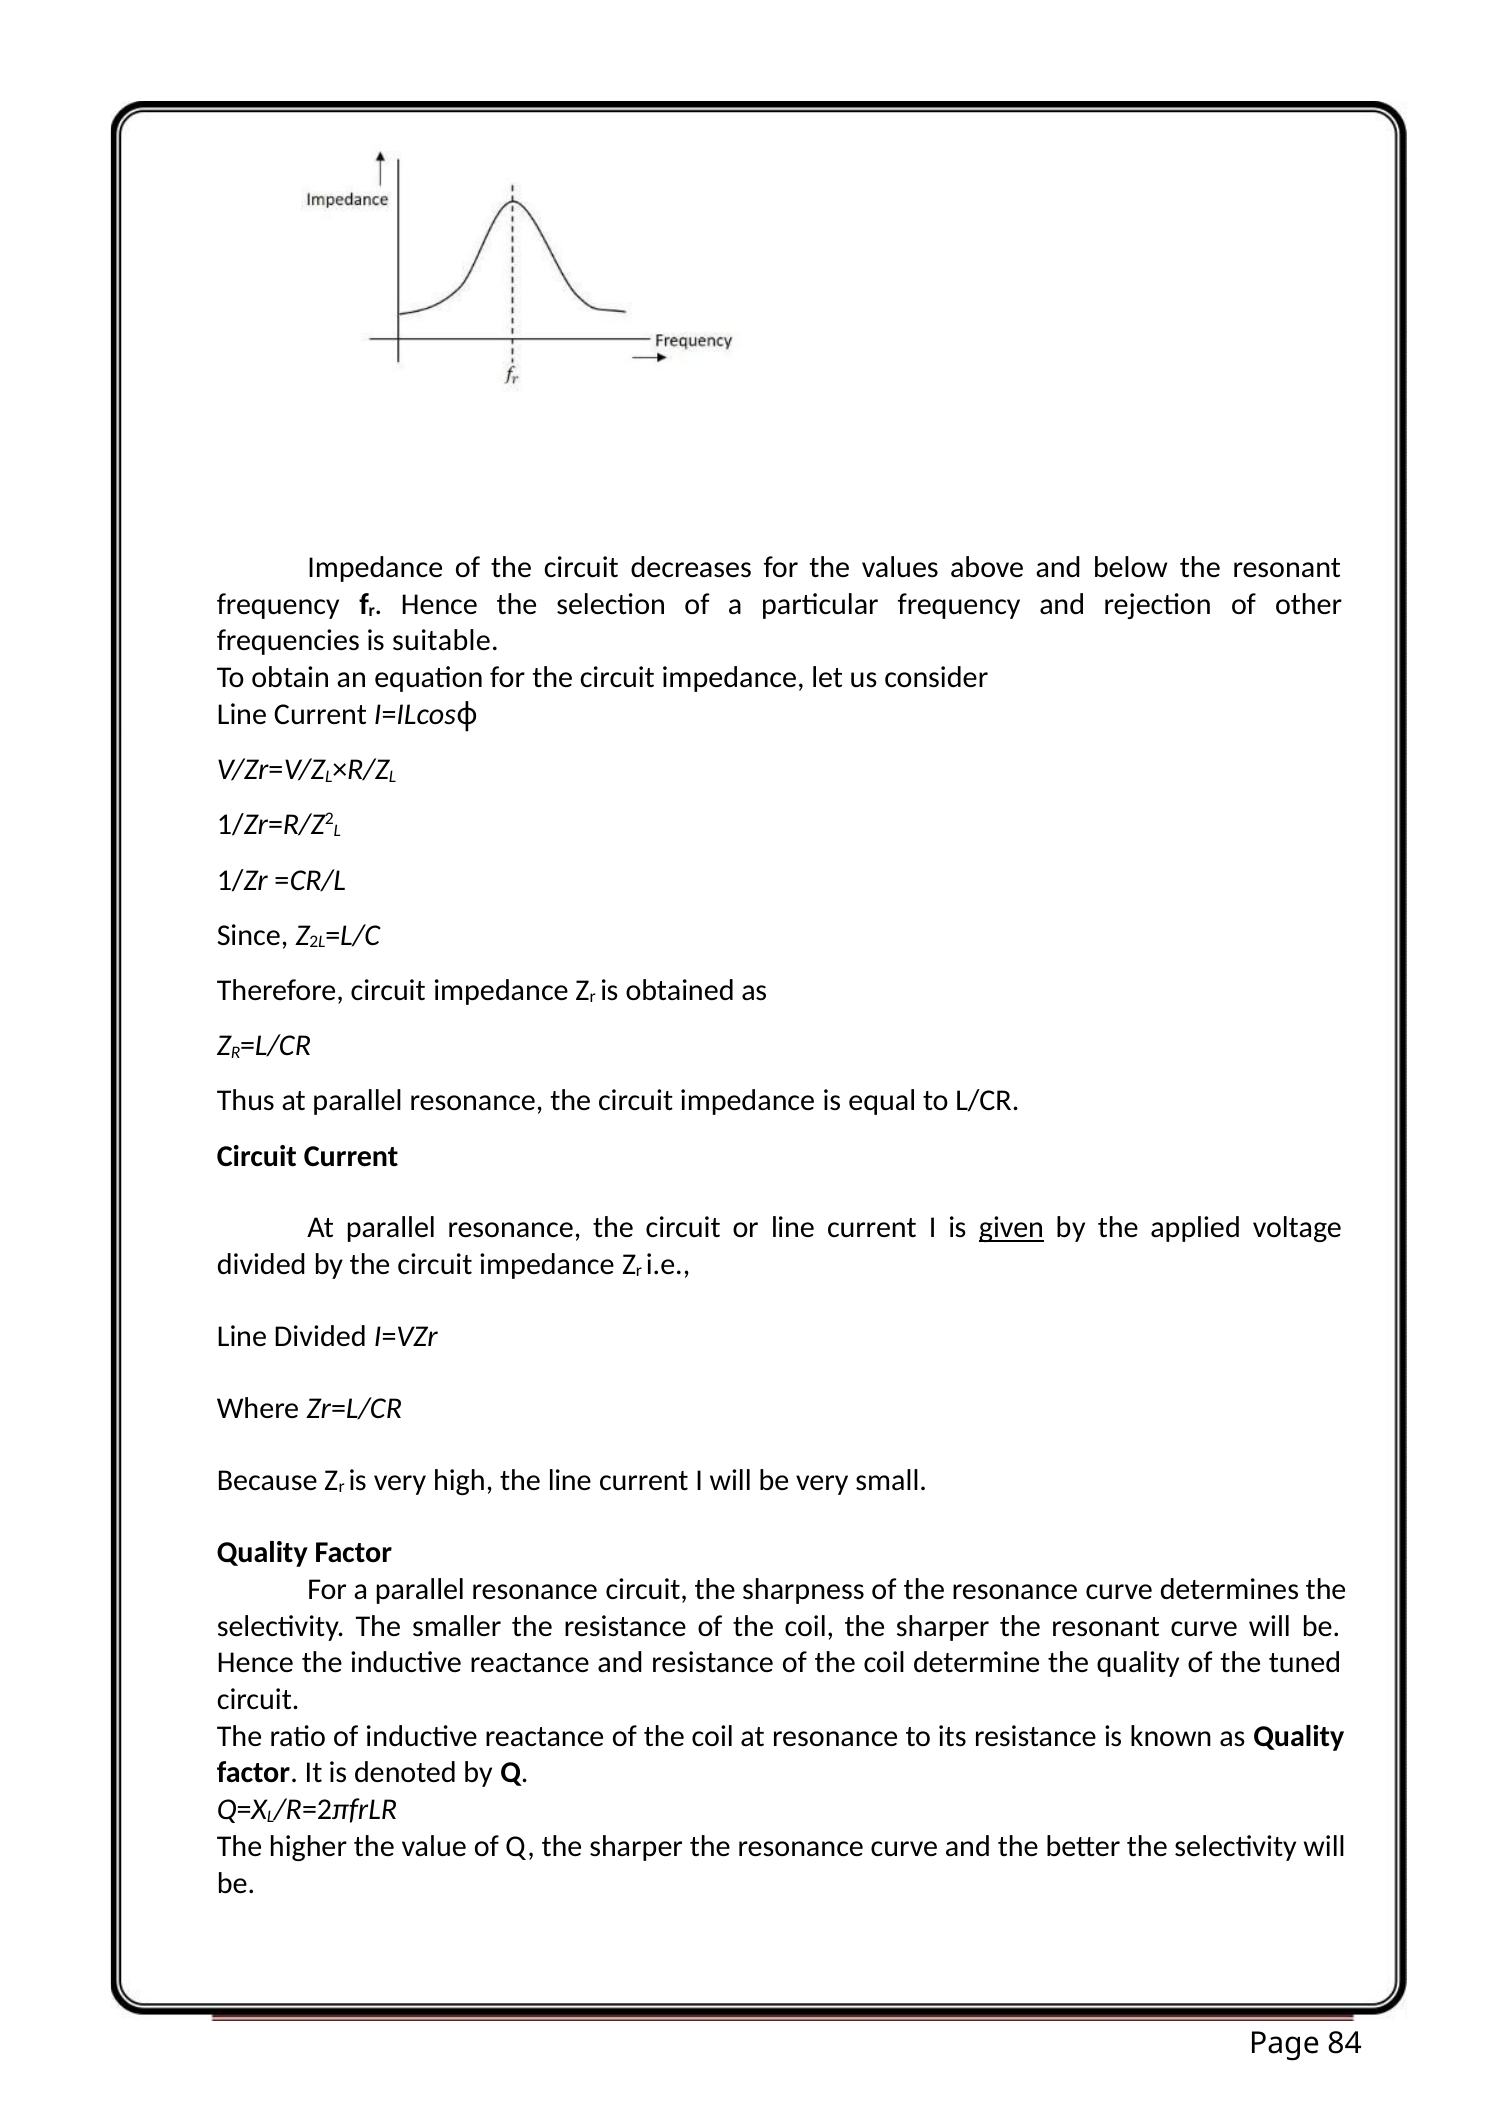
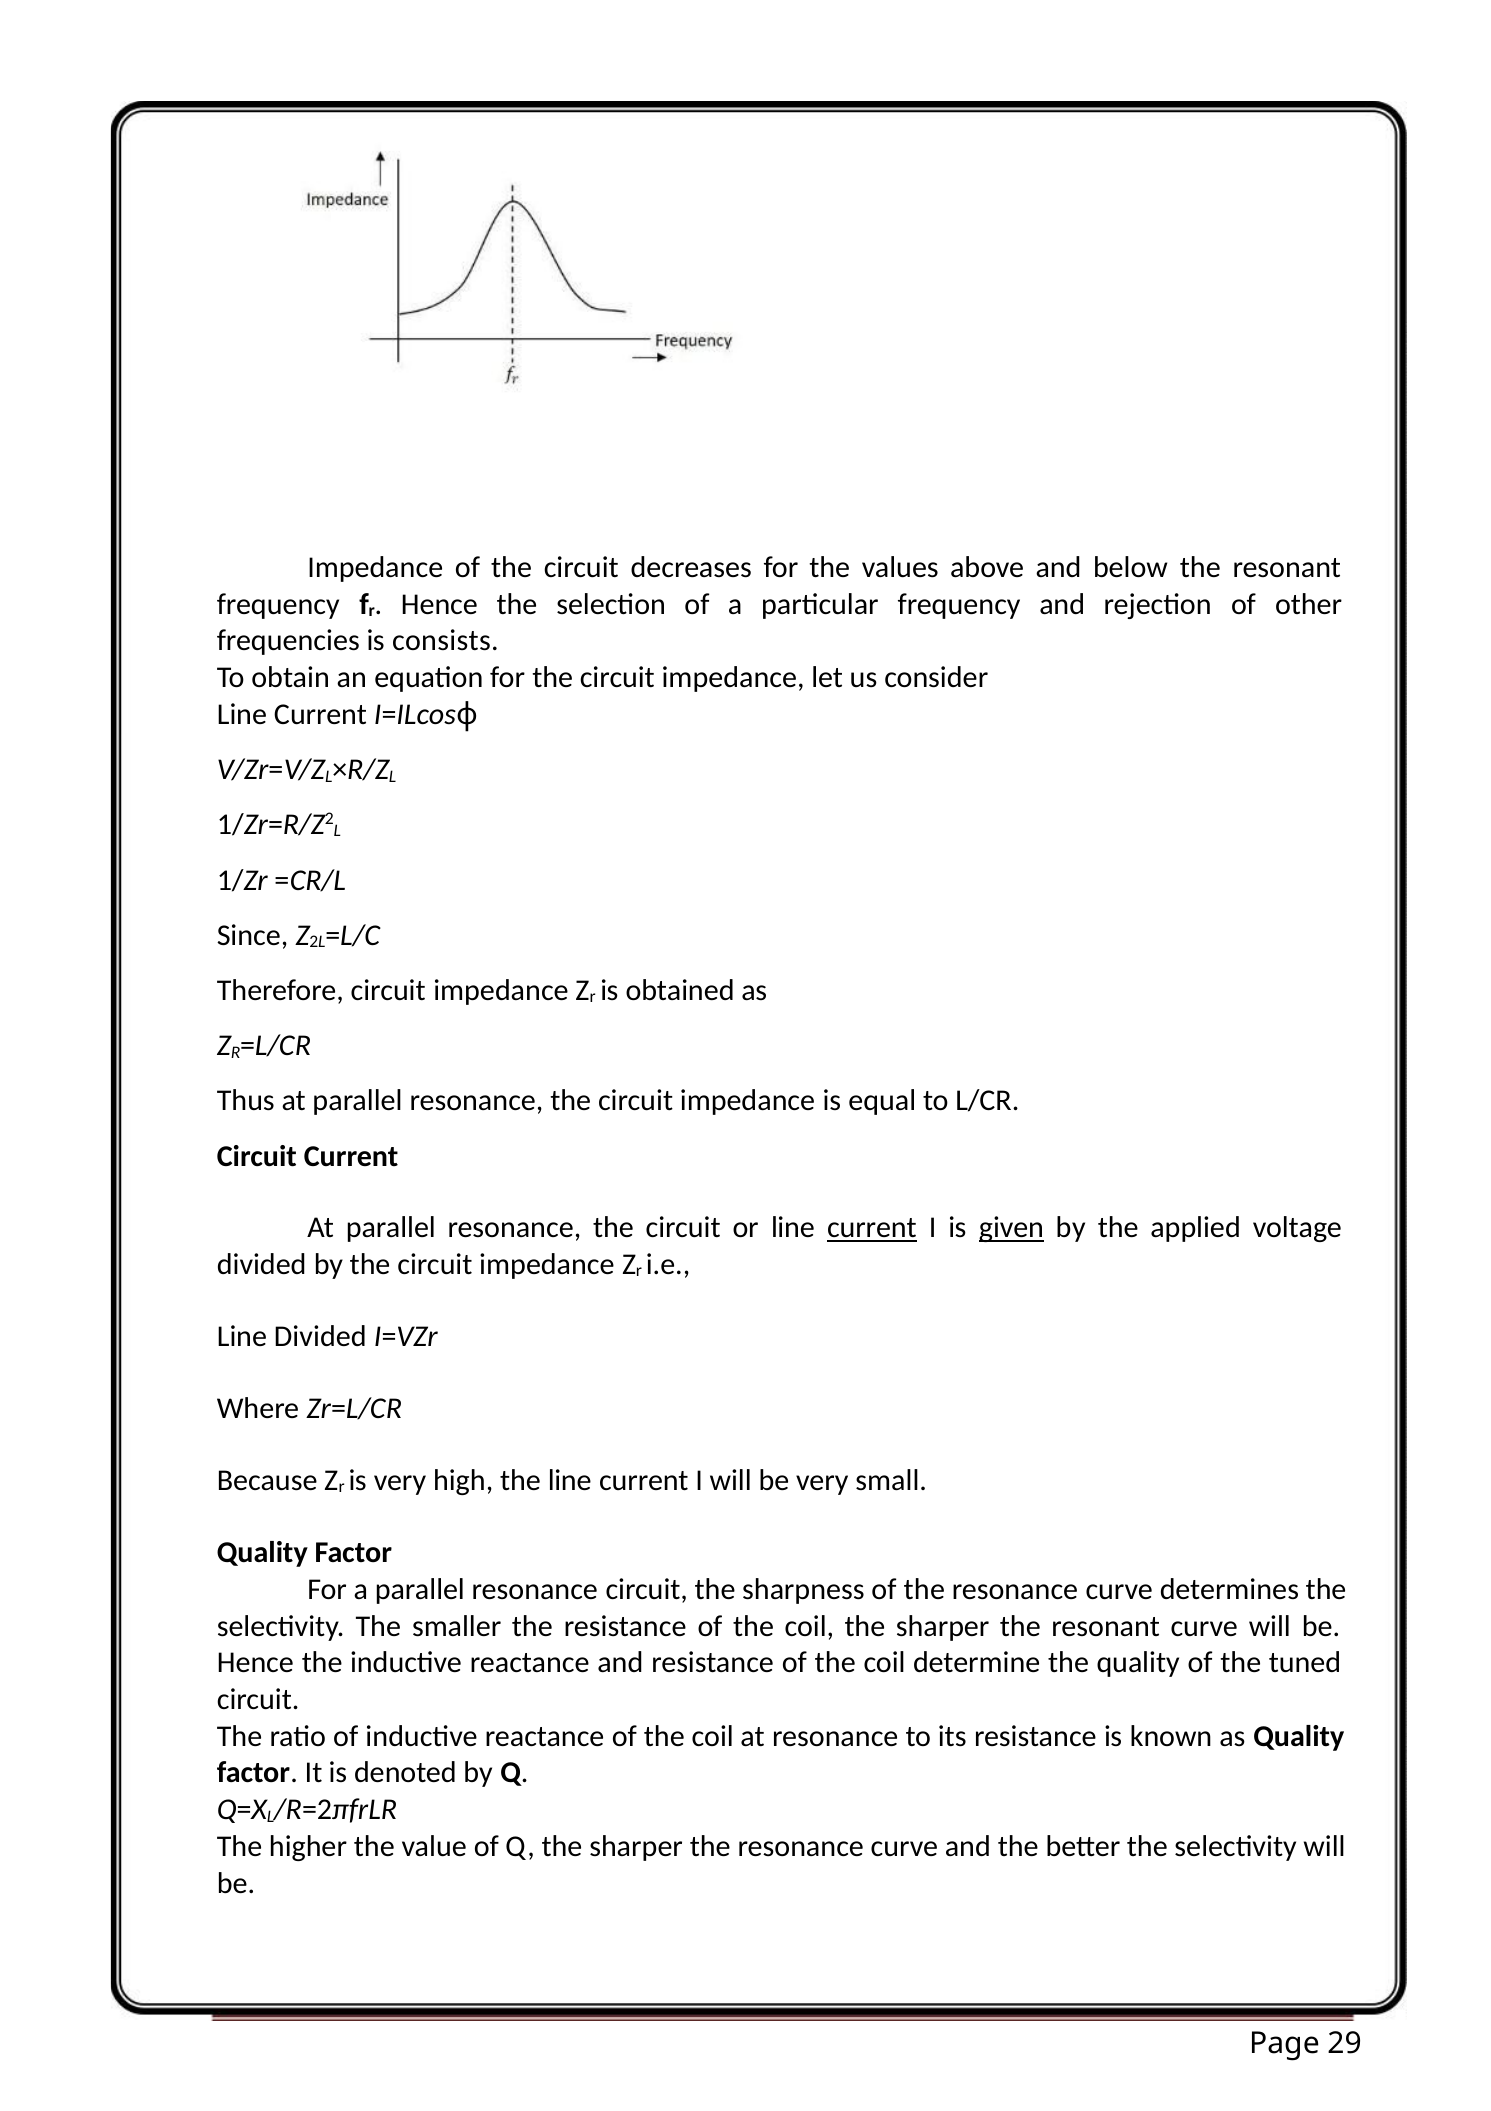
suitable: suitable -> consists
current at (872, 1228) underline: none -> present
84: 84 -> 29
